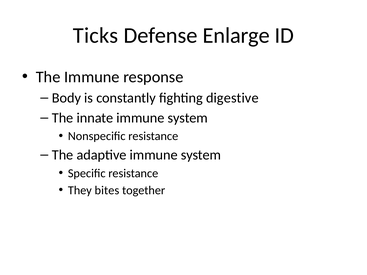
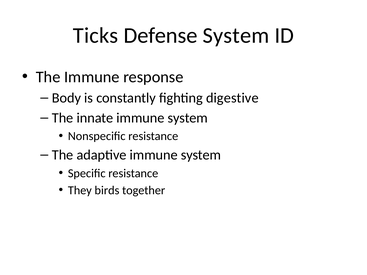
Defense Enlarge: Enlarge -> System
bites: bites -> birds
